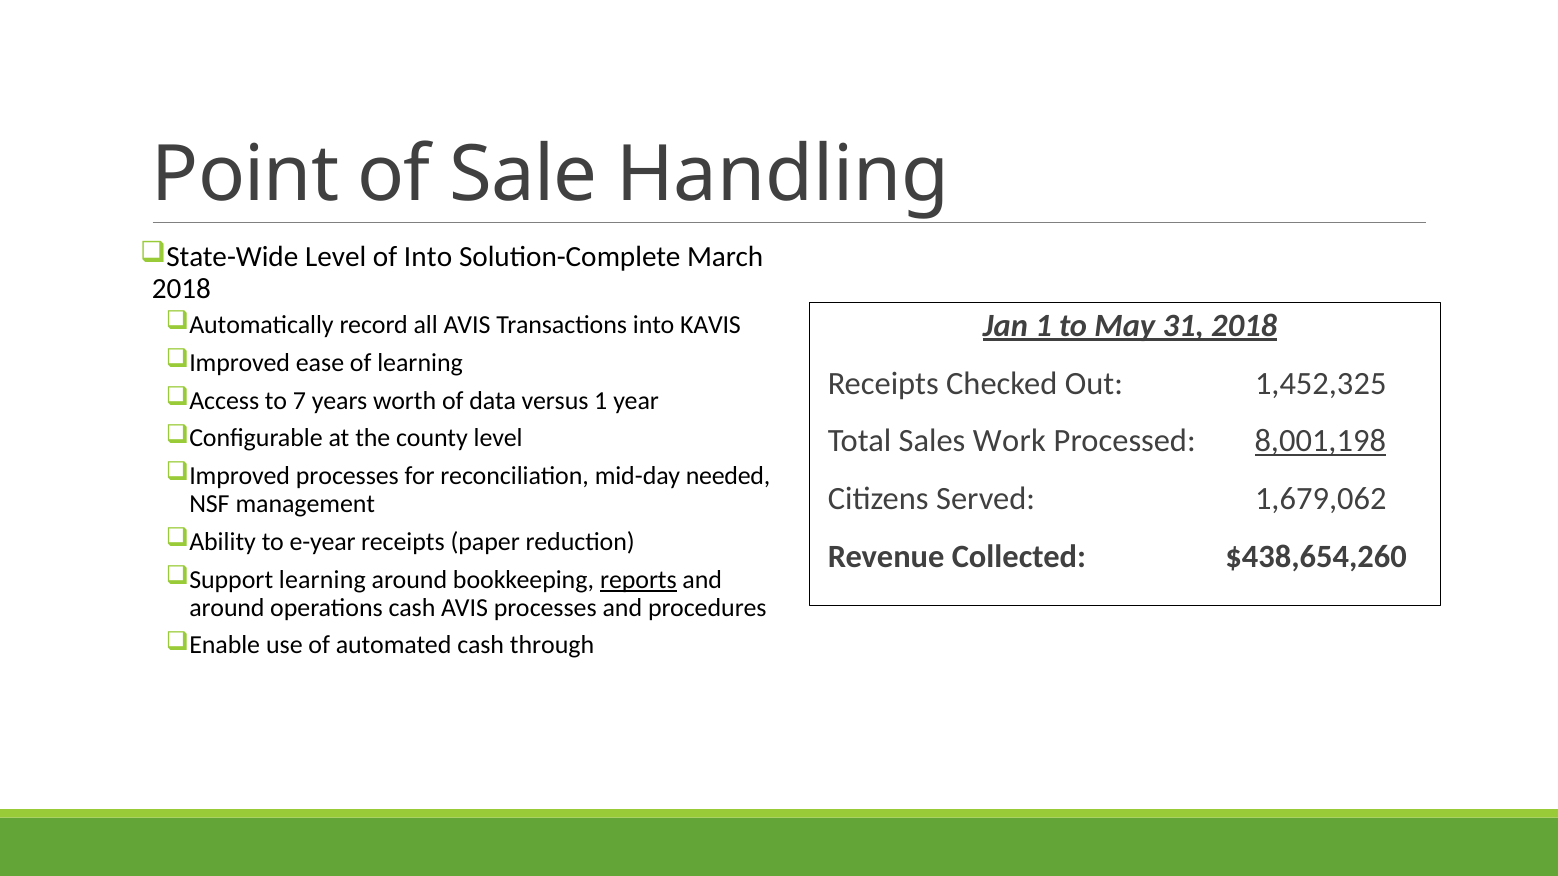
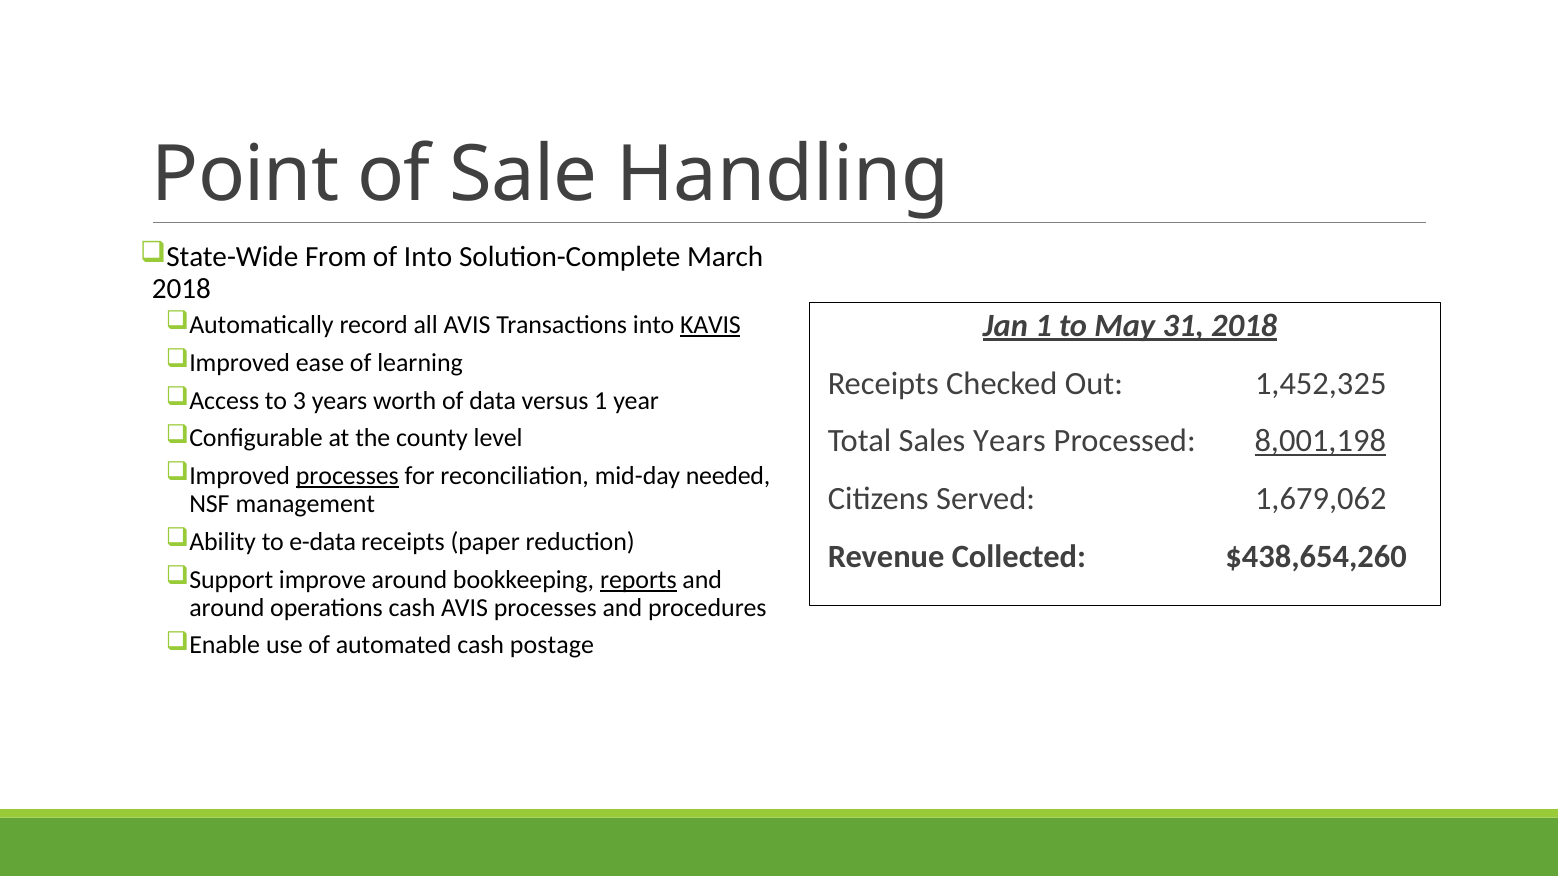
Level at (336, 257): Level -> From
KAVIS underline: none -> present
7: 7 -> 3
Sales Work: Work -> Years
processes at (347, 476) underline: none -> present
e-year: e-year -> e-data
learning at (322, 580): learning -> improve
through: through -> postage
